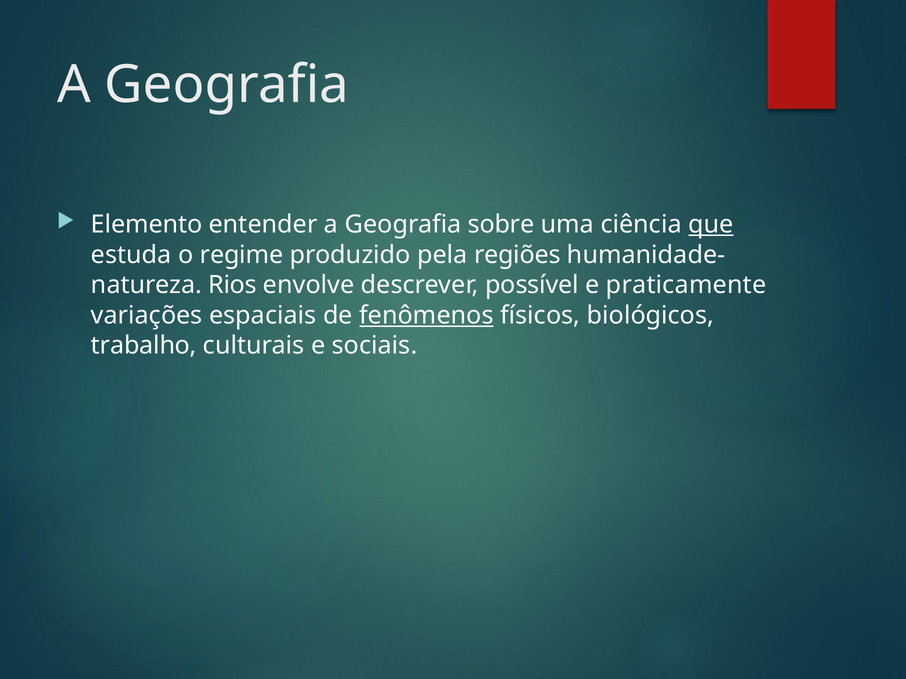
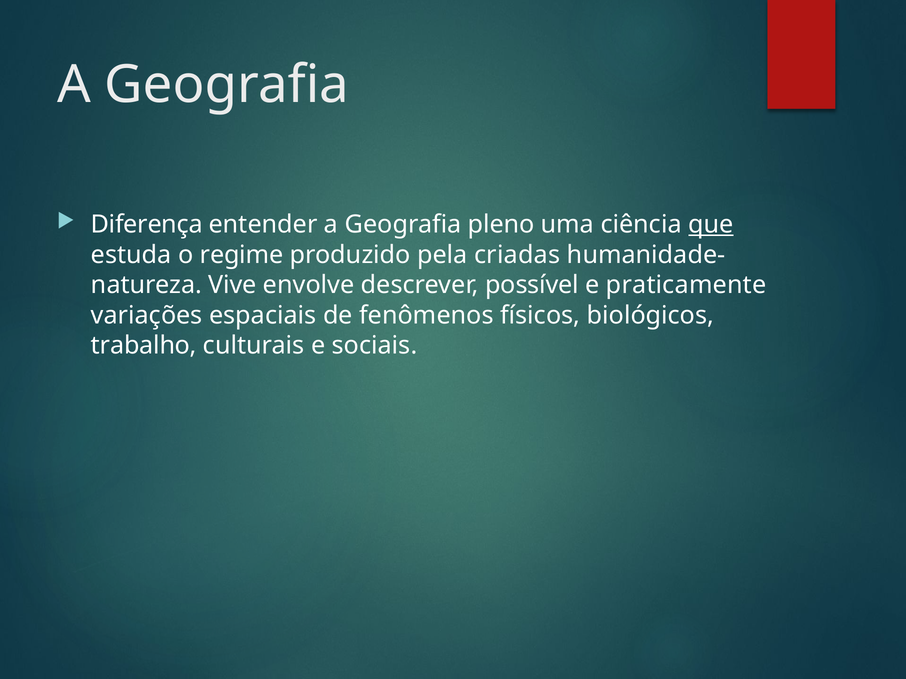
Elemento: Elemento -> Diferença
sobre: sobre -> pleno
regiões: regiões -> criadas
Rios: Rios -> Vive
fenômenos underline: present -> none
